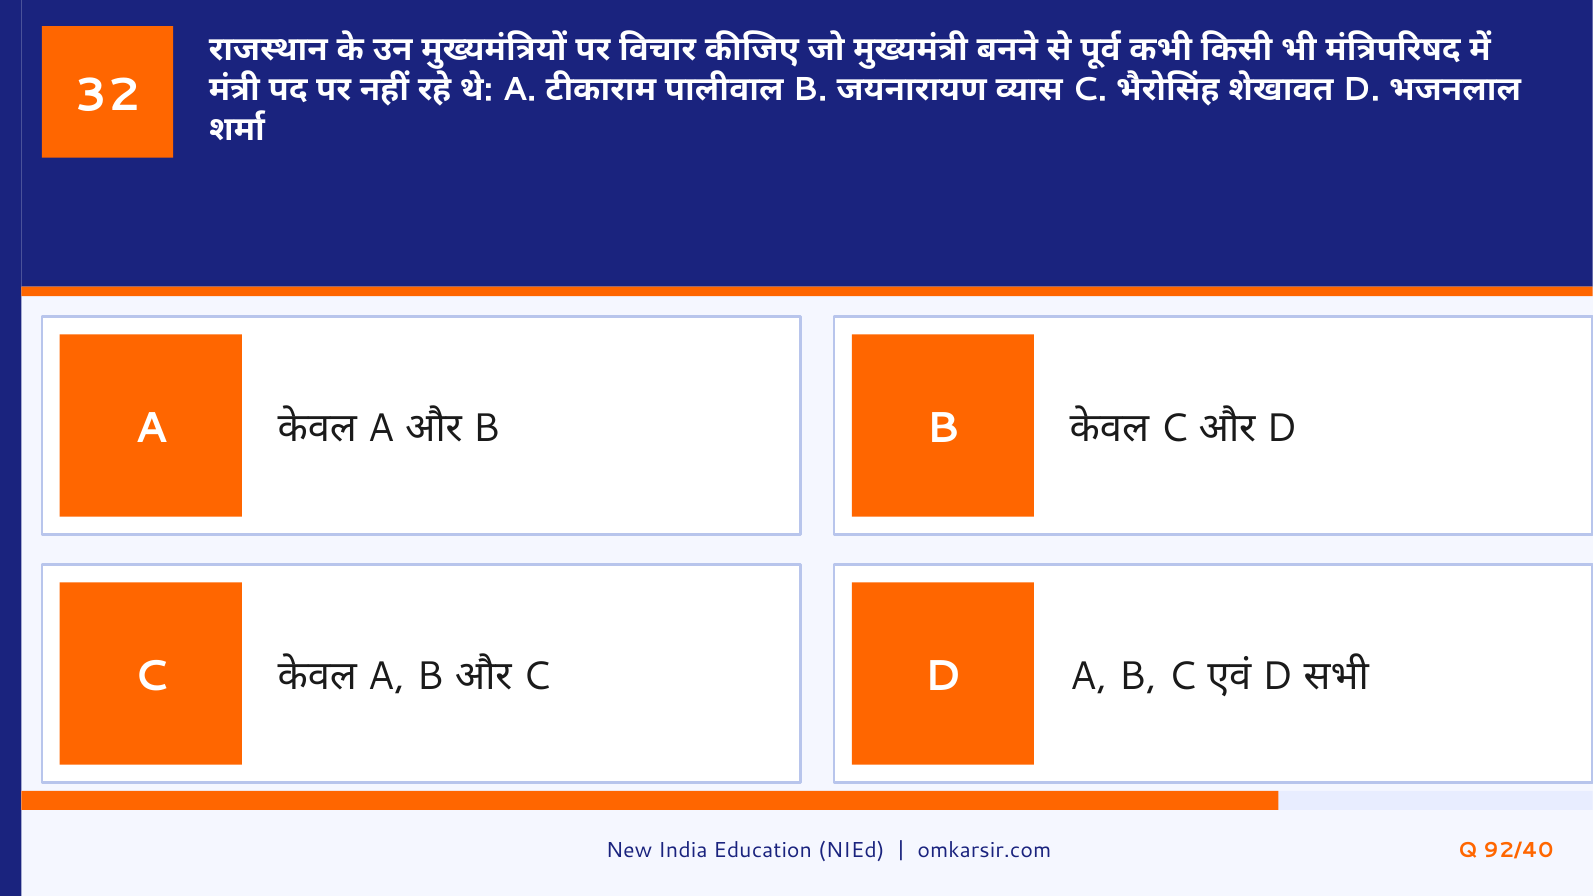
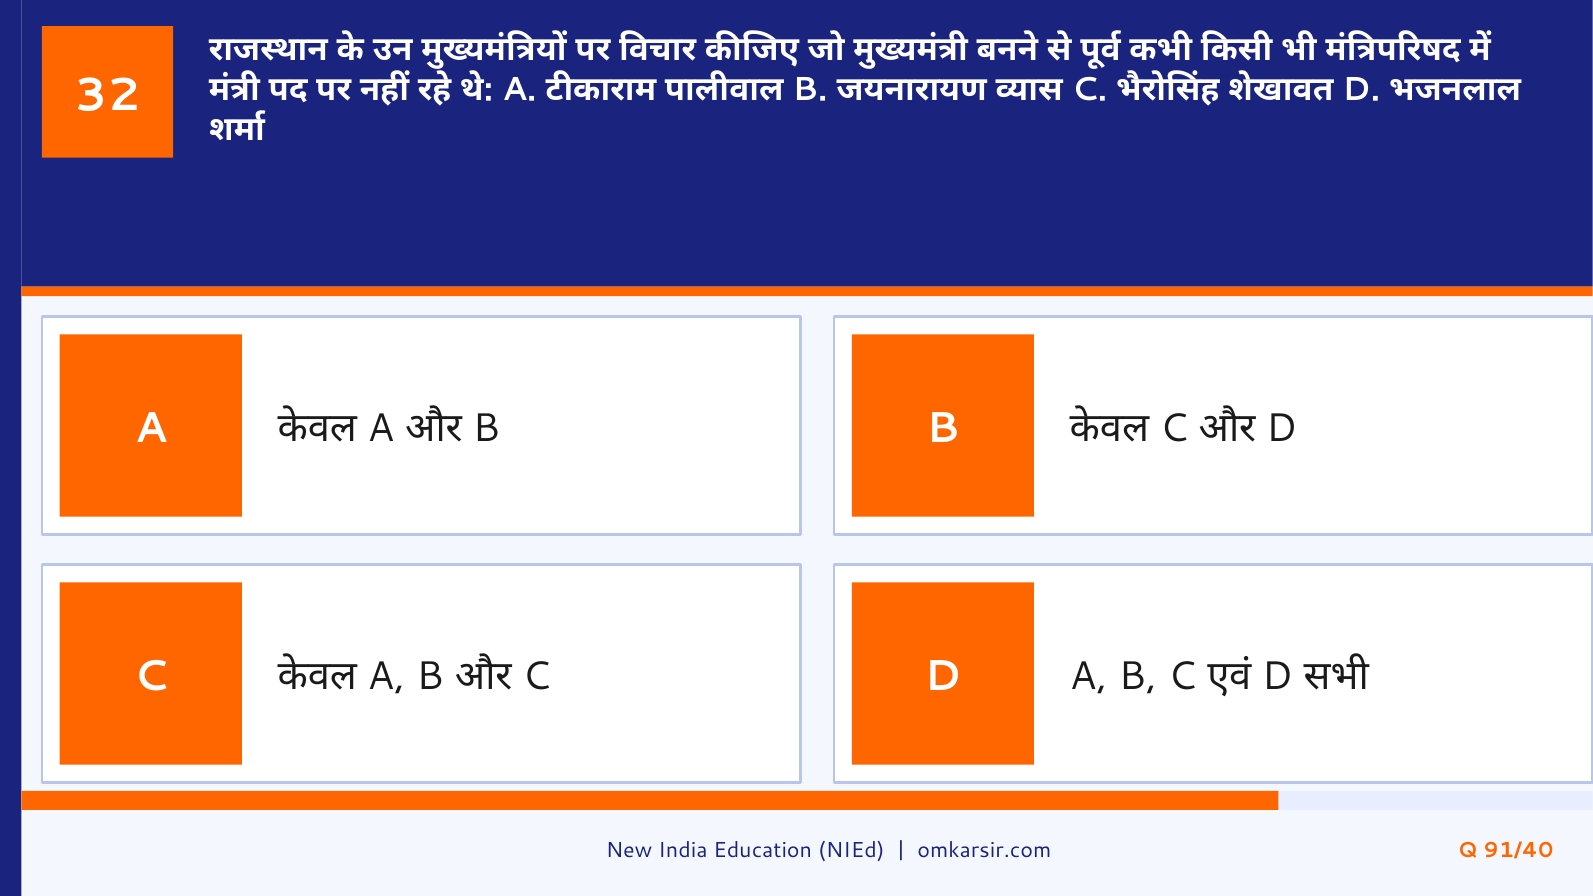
92/40: 92/40 -> 91/40
